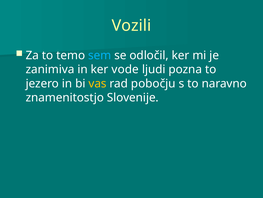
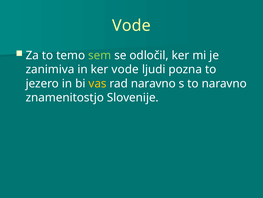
Vozili at (131, 25): Vozili -> Vode
sem colour: light blue -> light green
rad pobočju: pobočju -> naravno
